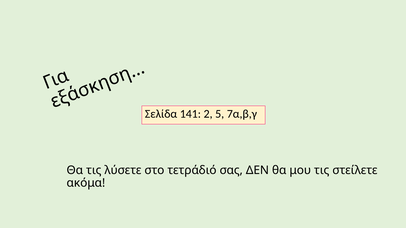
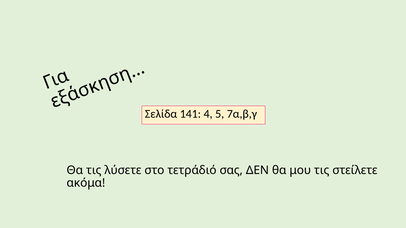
2: 2 -> 4
